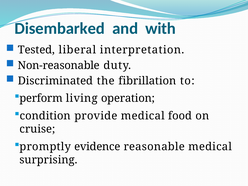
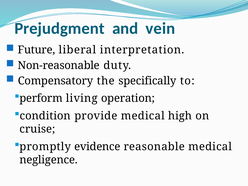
Disembarked: Disembarked -> Prejudgment
with: with -> vein
Tested: Tested -> Future
Discriminated: Discriminated -> Compensatory
fibrillation: fibrillation -> specifically
food: food -> high
surprising: surprising -> negligence
